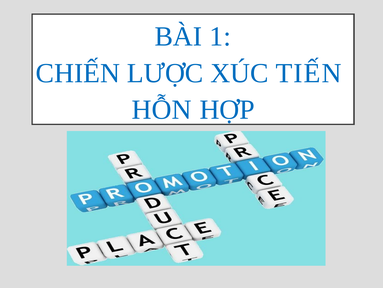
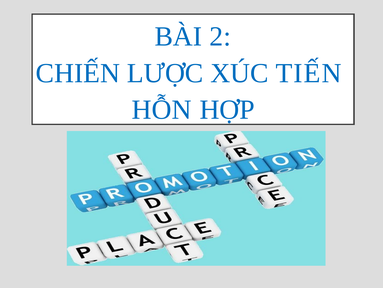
1: 1 -> 2
